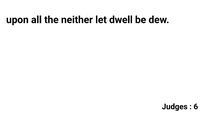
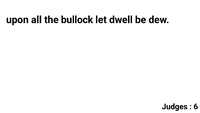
neither: neither -> bullock
